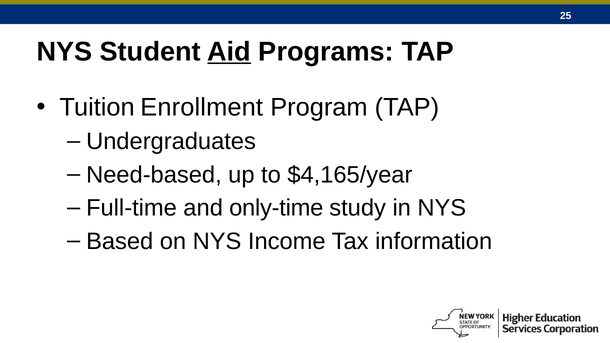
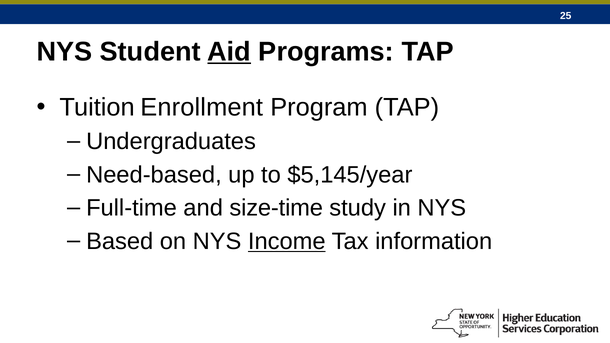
$4,165/year: $4,165/year -> $5,145/year
only-time: only-time -> size-time
Income underline: none -> present
